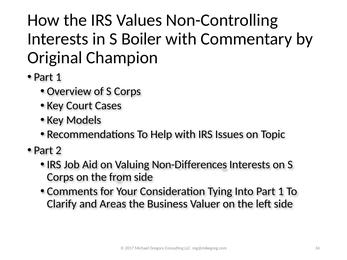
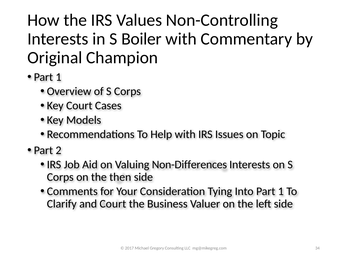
from: from -> then
and Areas: Areas -> Court
